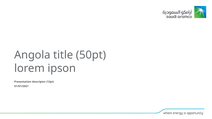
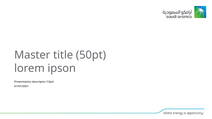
Angola: Angola -> Master
